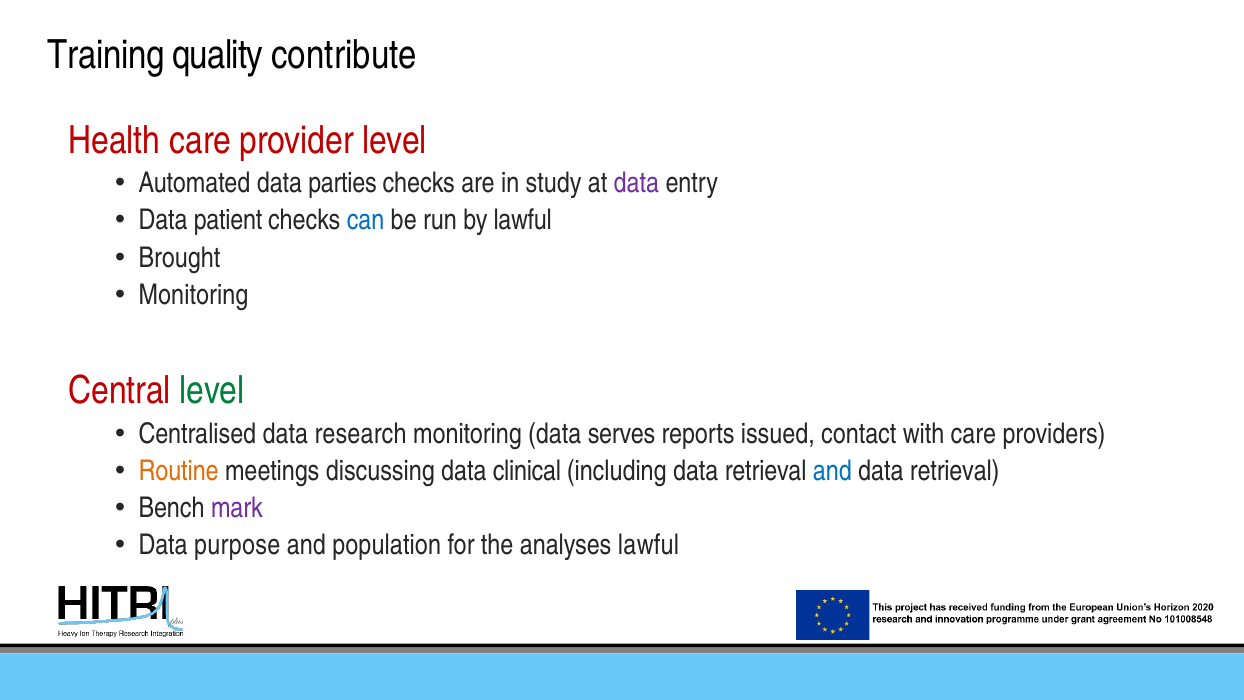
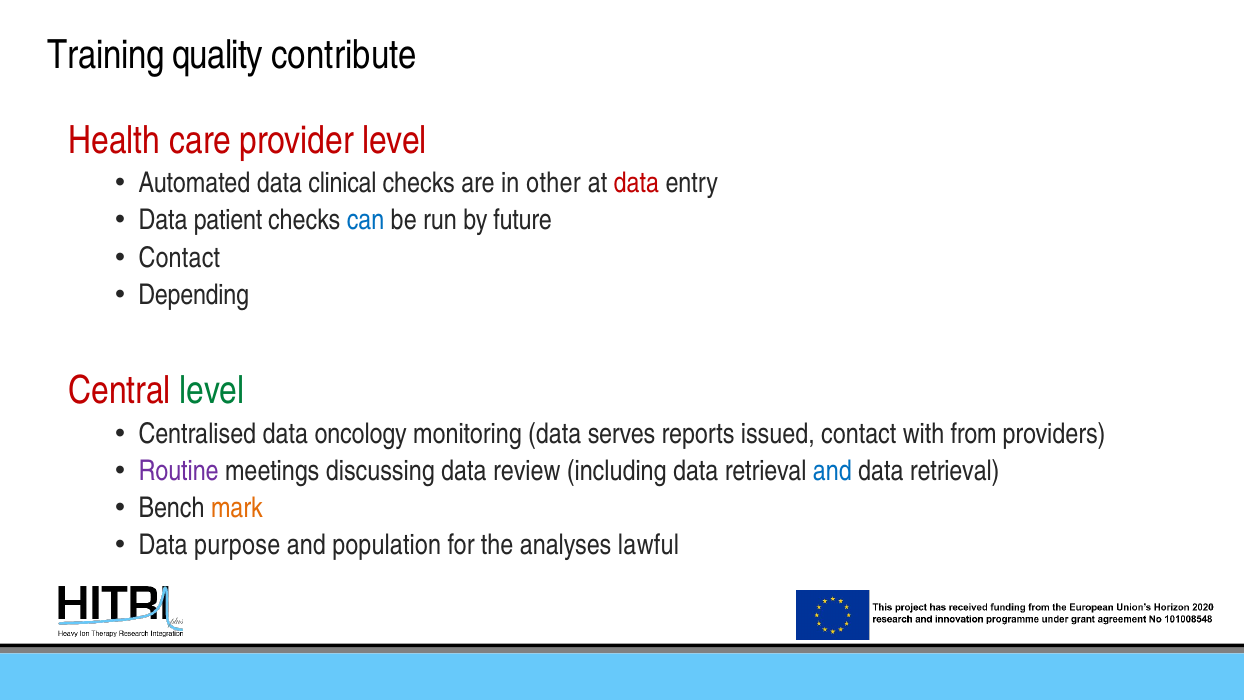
parties: parties -> clinical
study: study -> other
data at (636, 183) colour: purple -> red
by lawful: lawful -> future
Brought at (179, 258): Brought -> Contact
Monitoring at (193, 295): Monitoring -> Depending
research: research -> oncology
with care: care -> from
Routine colour: orange -> purple
clinical: clinical -> review
mark colour: purple -> orange
